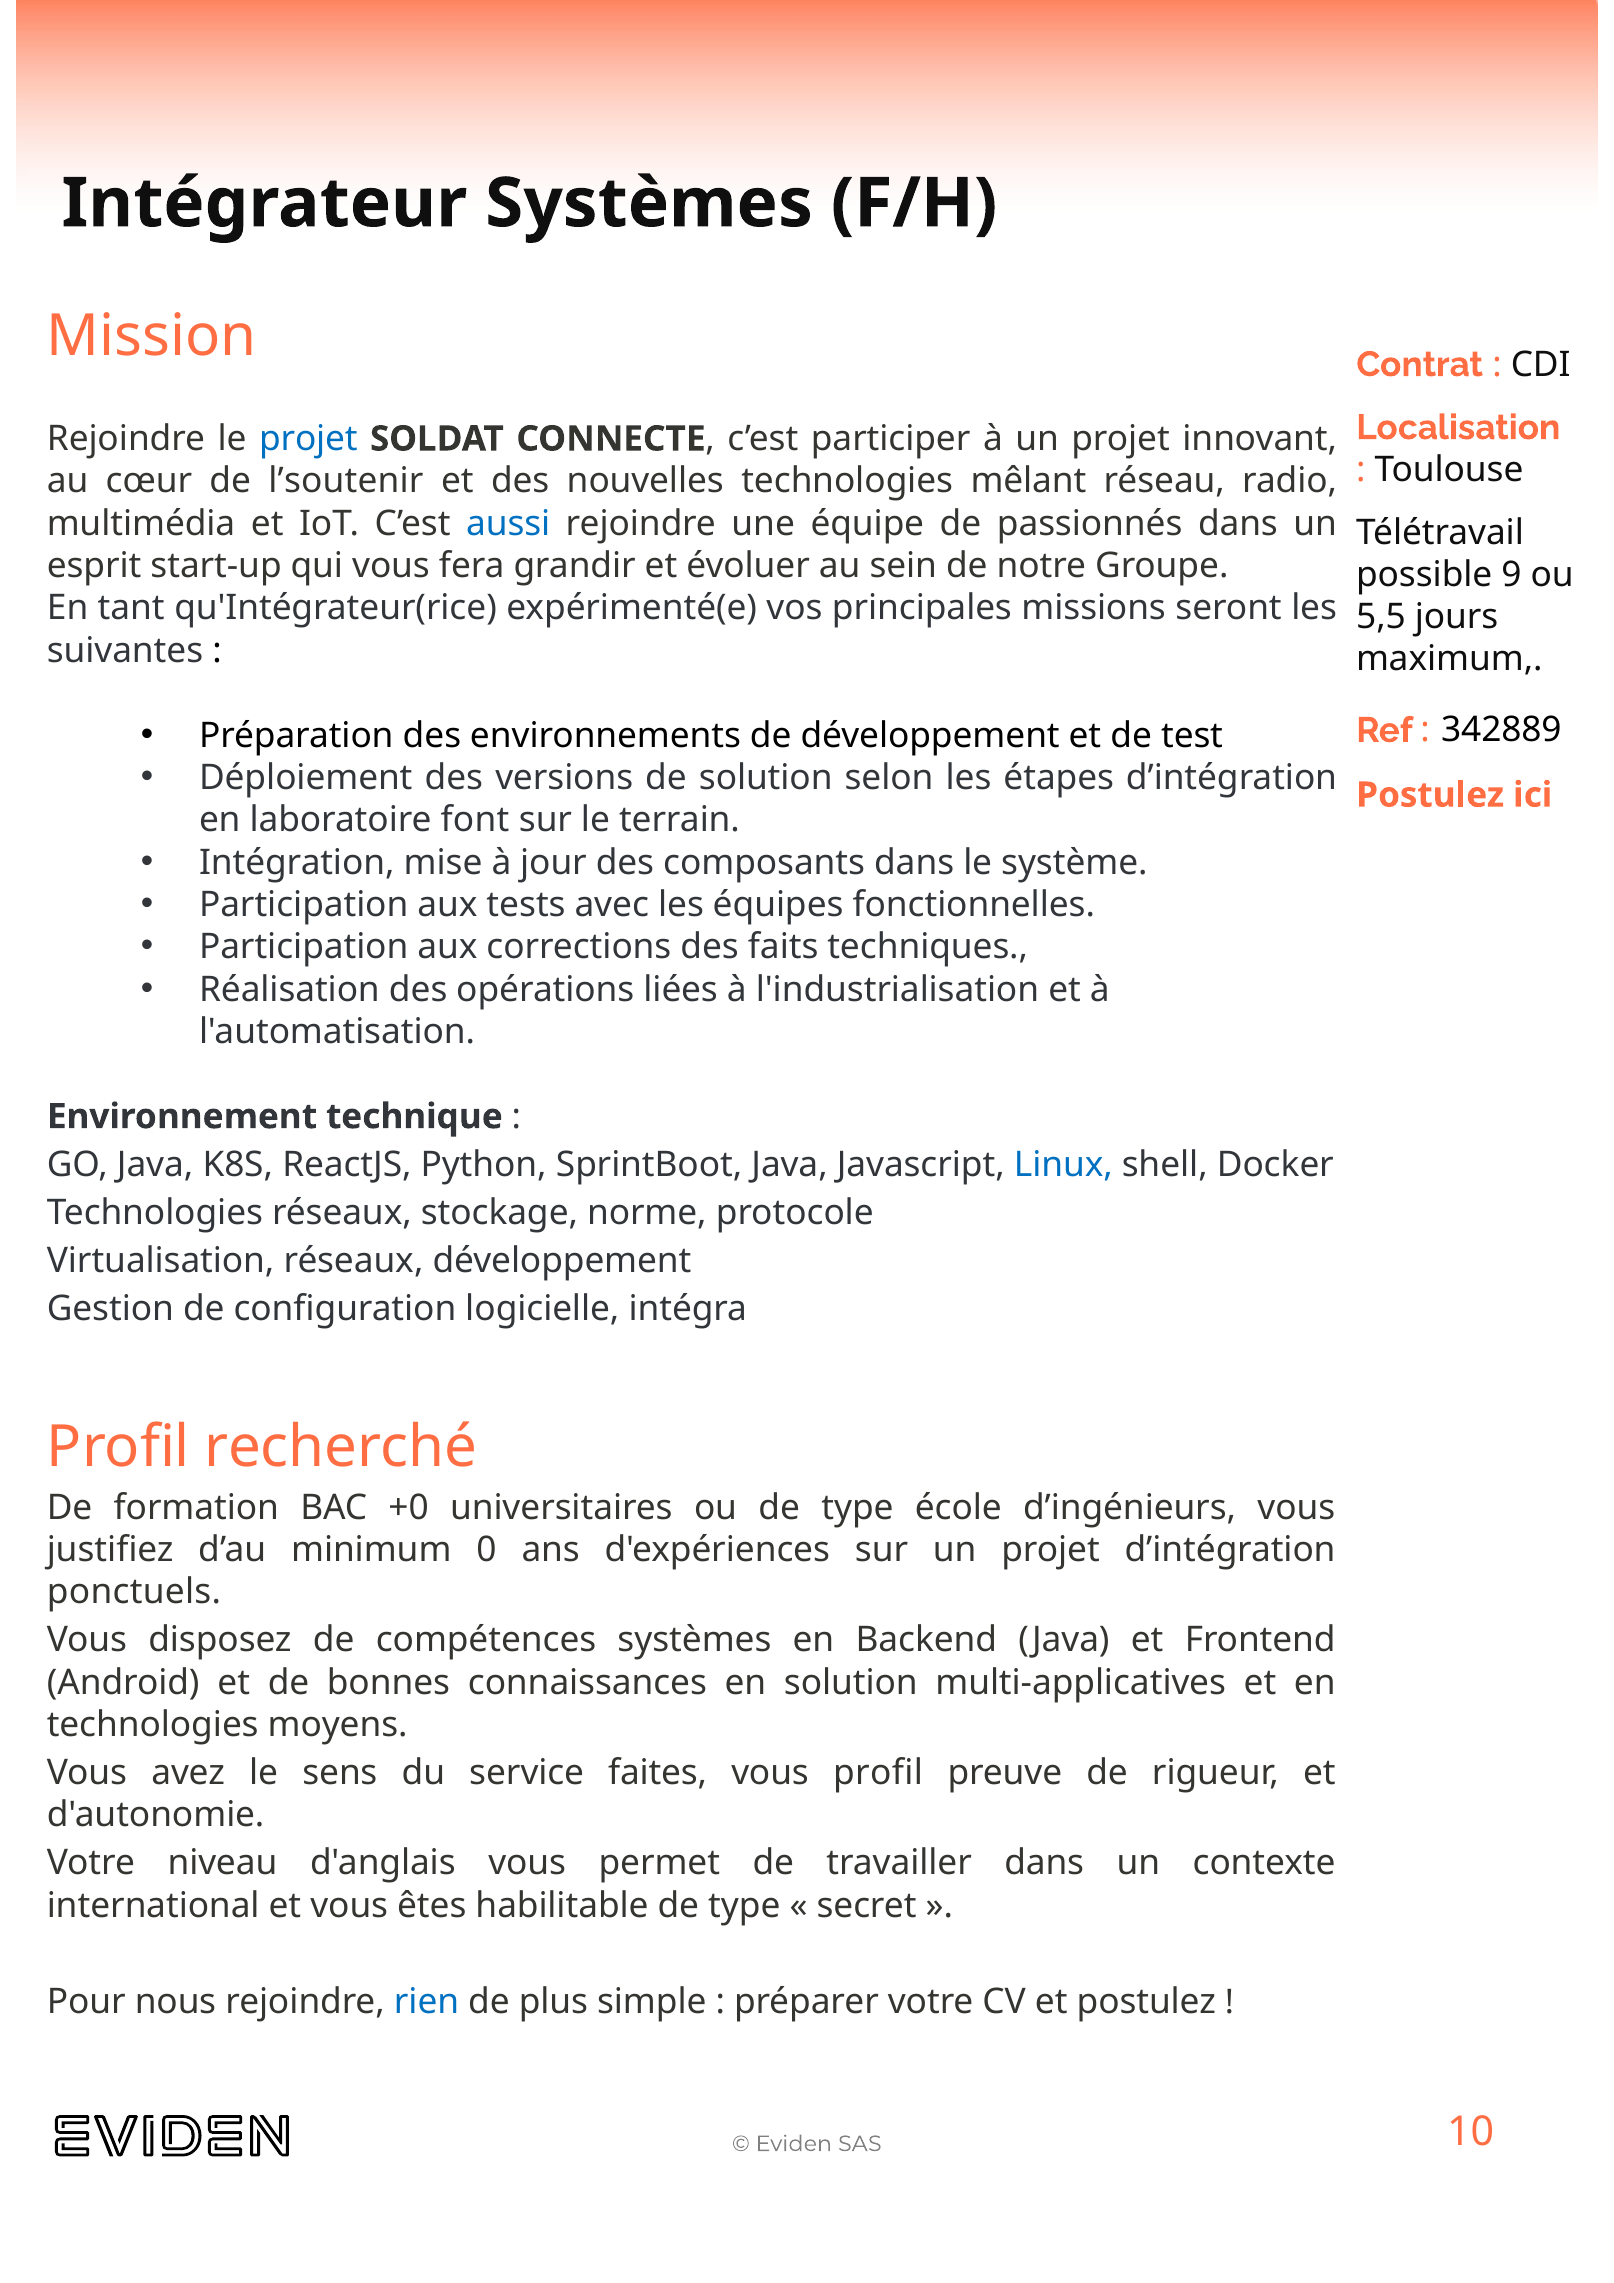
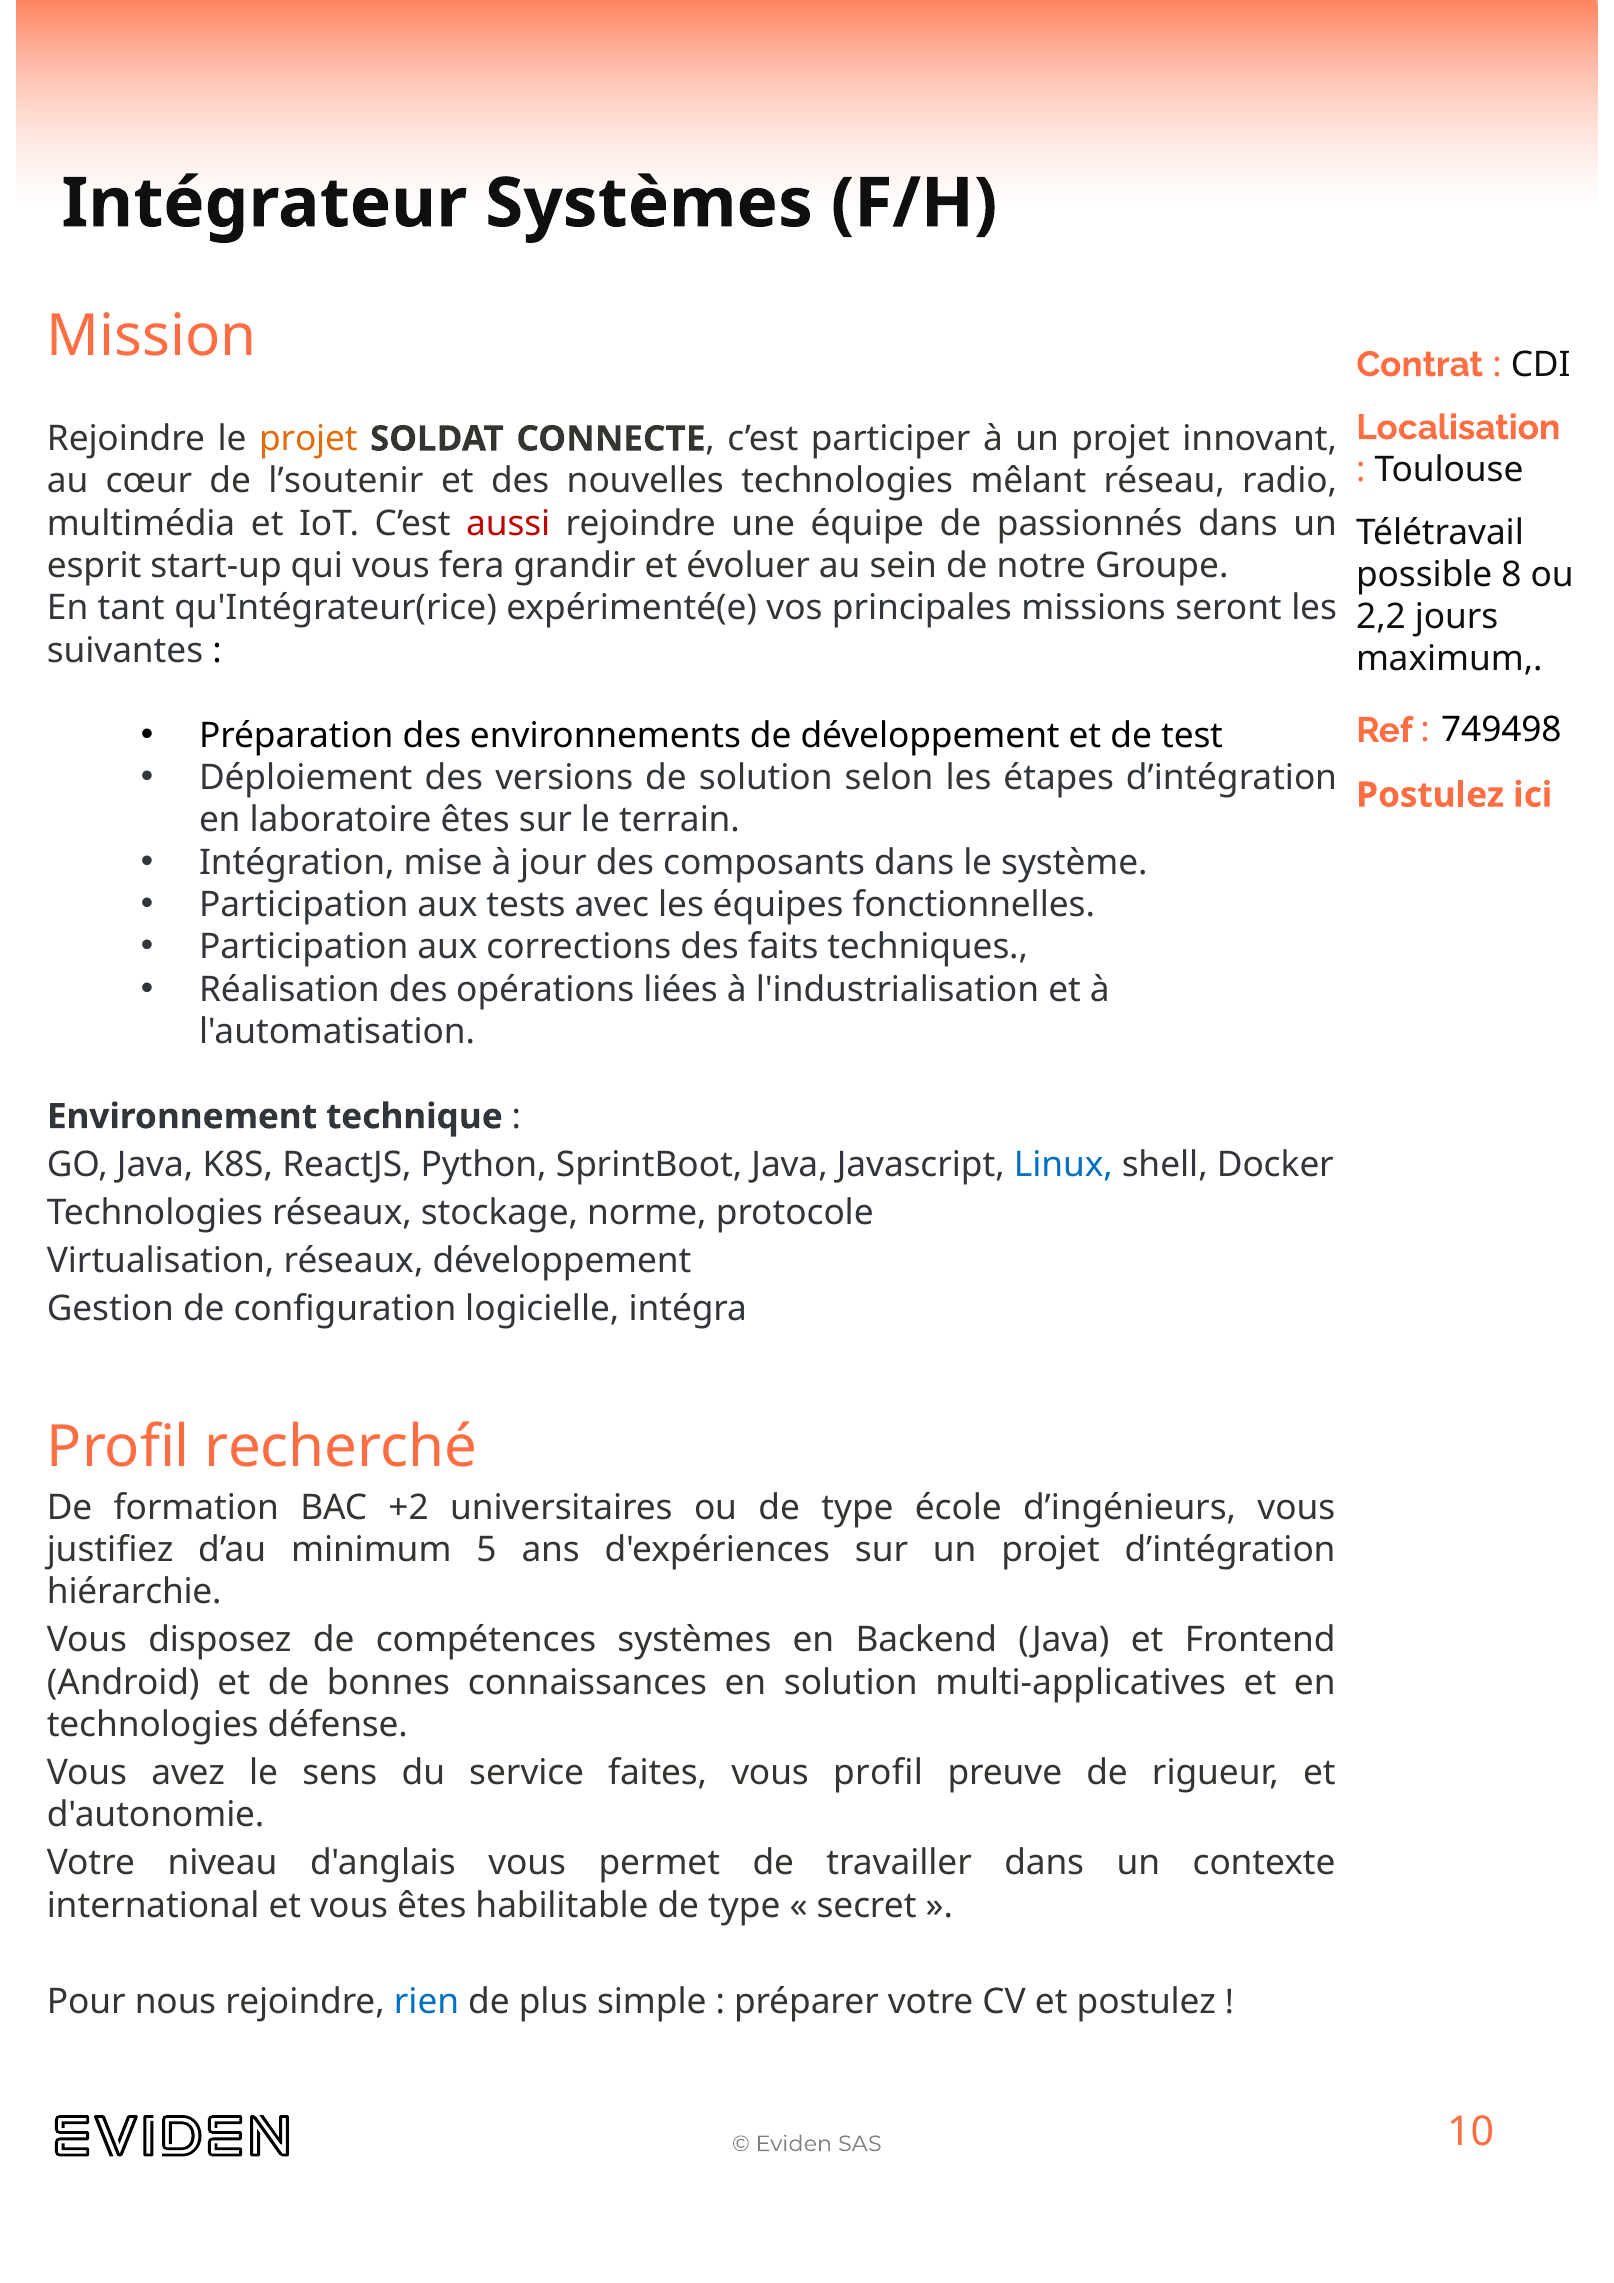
projet at (308, 439) colour: blue -> orange
aussi colour: blue -> red
9: 9 -> 8
5,5: 5,5 -> 2,2
342889: 342889 -> 749498
laboratoire font: font -> êtes
+0: +0 -> +2
0: 0 -> 5
ponctuels: ponctuels -> hiérarchie
moyens: moyens -> défense
